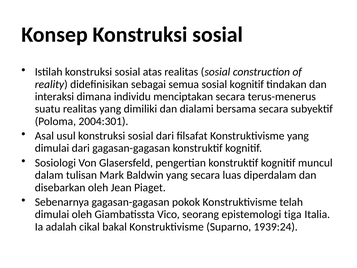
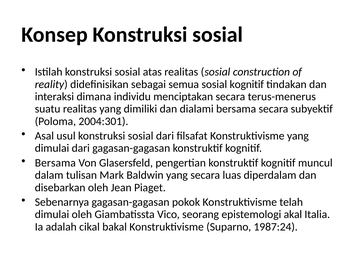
Sosiologi at (55, 163): Sosiologi -> Bersama
tiga: tiga -> akal
1939:24: 1939:24 -> 1987:24
